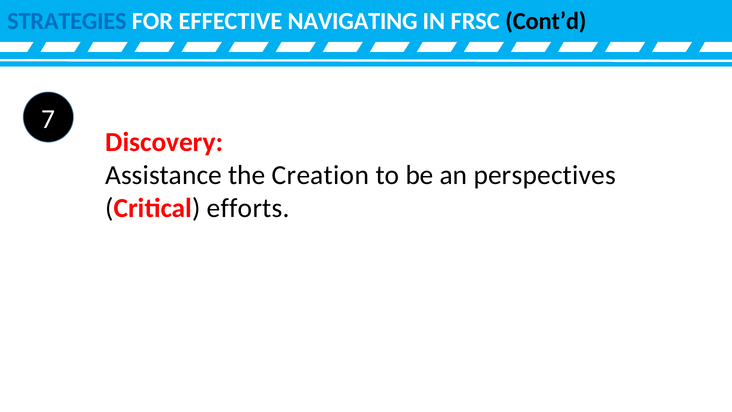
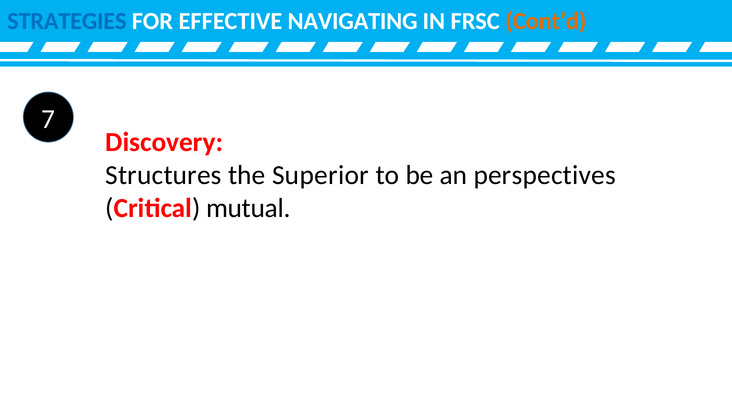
Cont’d colour: black -> orange
Assistance: Assistance -> Structures
Creation: Creation -> Superior
efforts: efforts -> mutual
